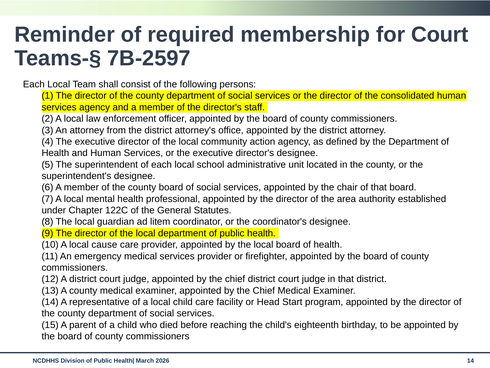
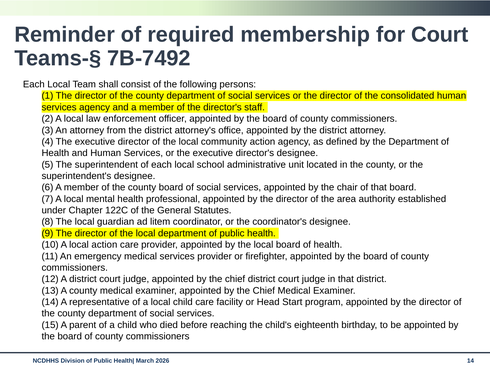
7B‑2597: 7B‑2597 -> 7B‑7492
local cause: cause -> action
